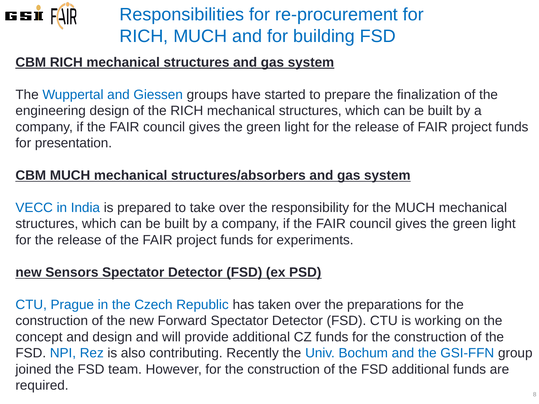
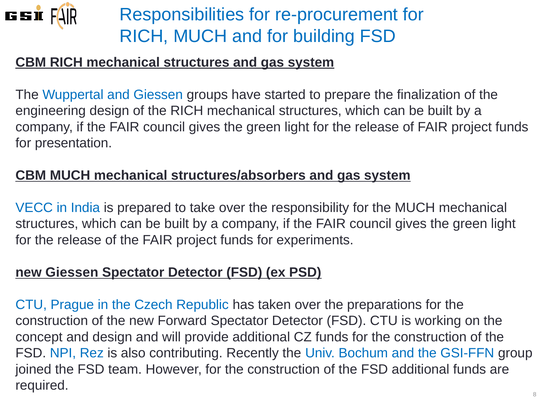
new Sensors: Sensors -> Giessen
